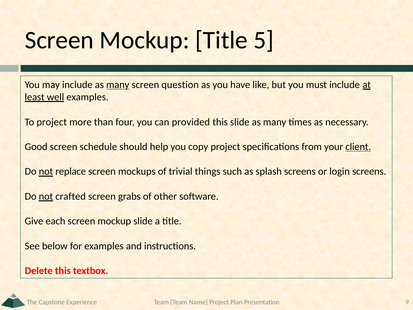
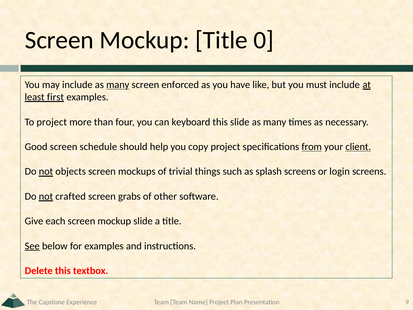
5: 5 -> 0
question: question -> enforced
well: well -> first
provided: provided -> keyboard
from underline: none -> present
replace: replace -> objects
See underline: none -> present
